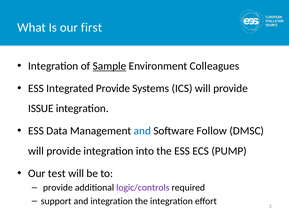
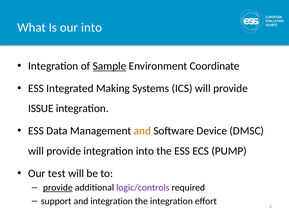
our first: first -> into
Colleagues: Colleagues -> Coordinate
Integrated Provide: Provide -> Making
and at (142, 131) colour: blue -> orange
Follow: Follow -> Device
provide at (58, 188) underline: none -> present
